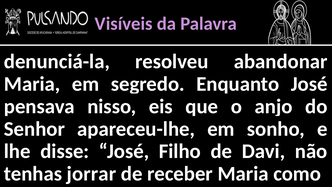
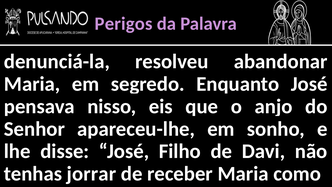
Visíveis: Visíveis -> Perigos
